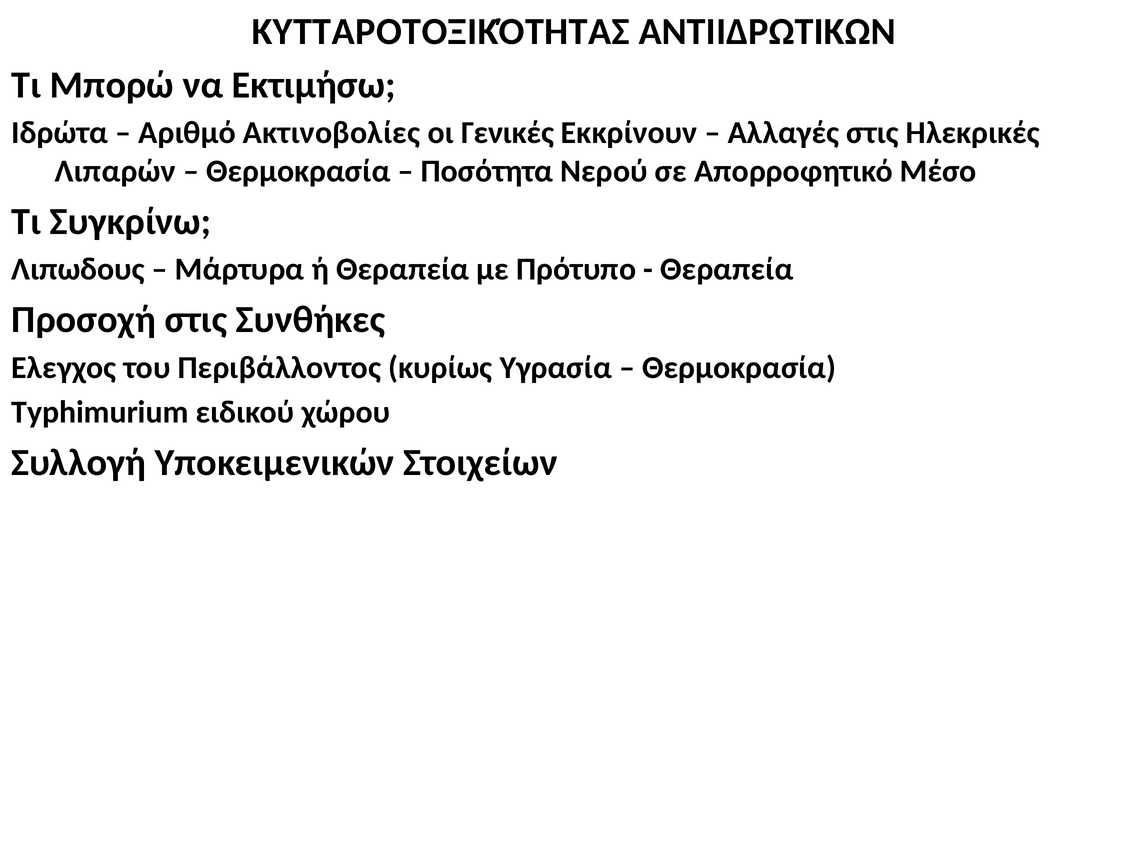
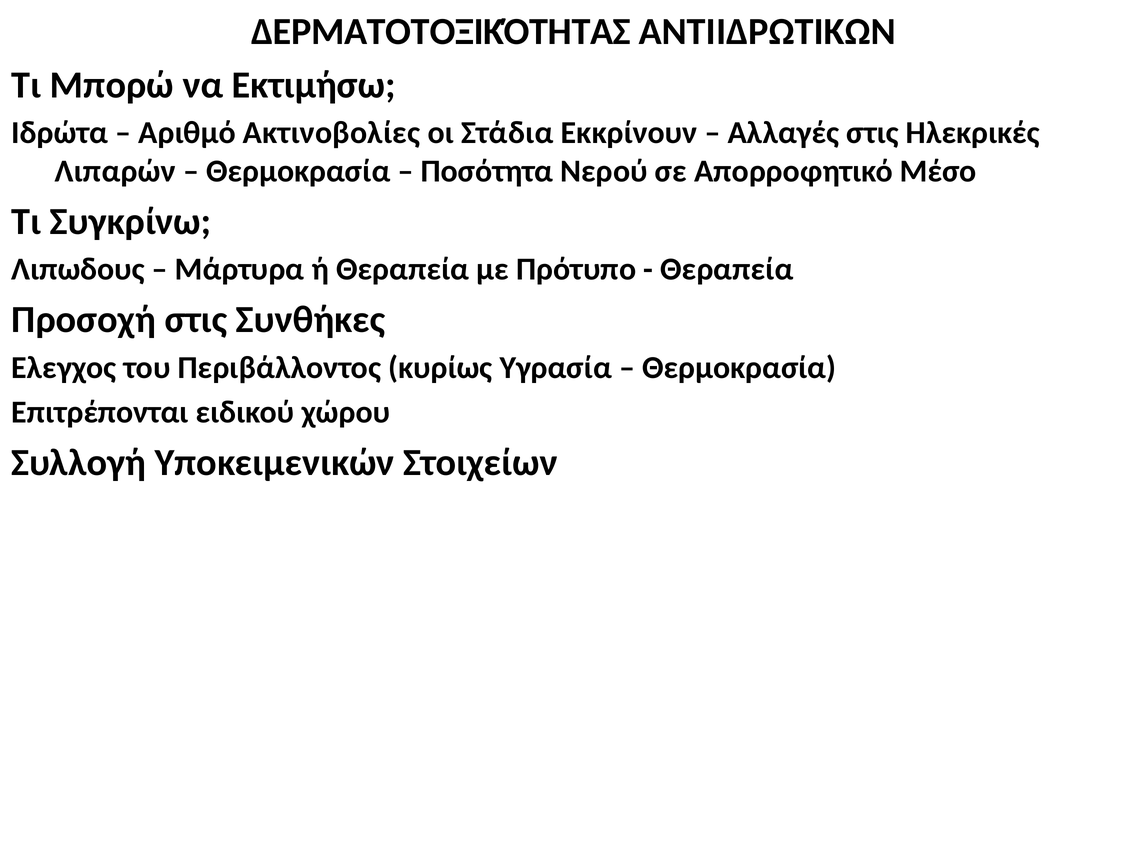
ΚΥΤΤΑΡΟΤΟΞΙΚΌΤΗΤΑΣ: ΚΥΤΤΑΡΟΤΟΞΙΚΌΤΗΤΑΣ -> ΔΕΡΜΑΤΟΤΟΞΙΚΌΤΗΤΑΣ
Γενικές: Γενικές -> Στάδια
Typhimurium: Typhimurium -> Επιτρέπονται
